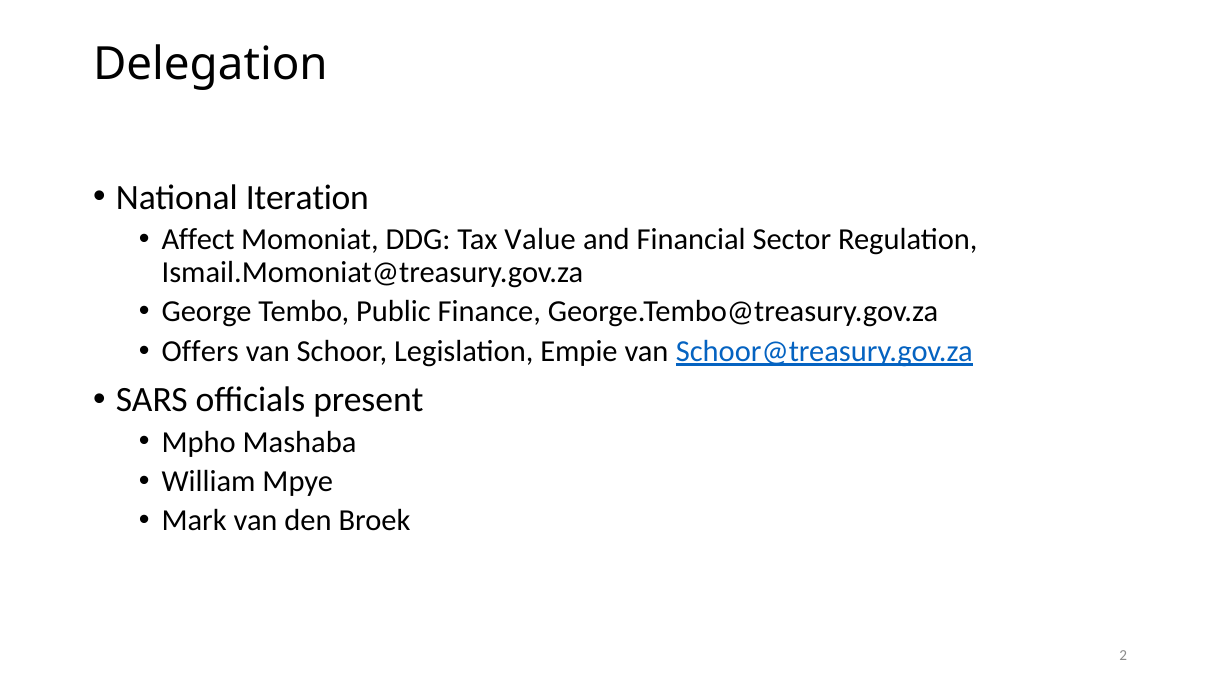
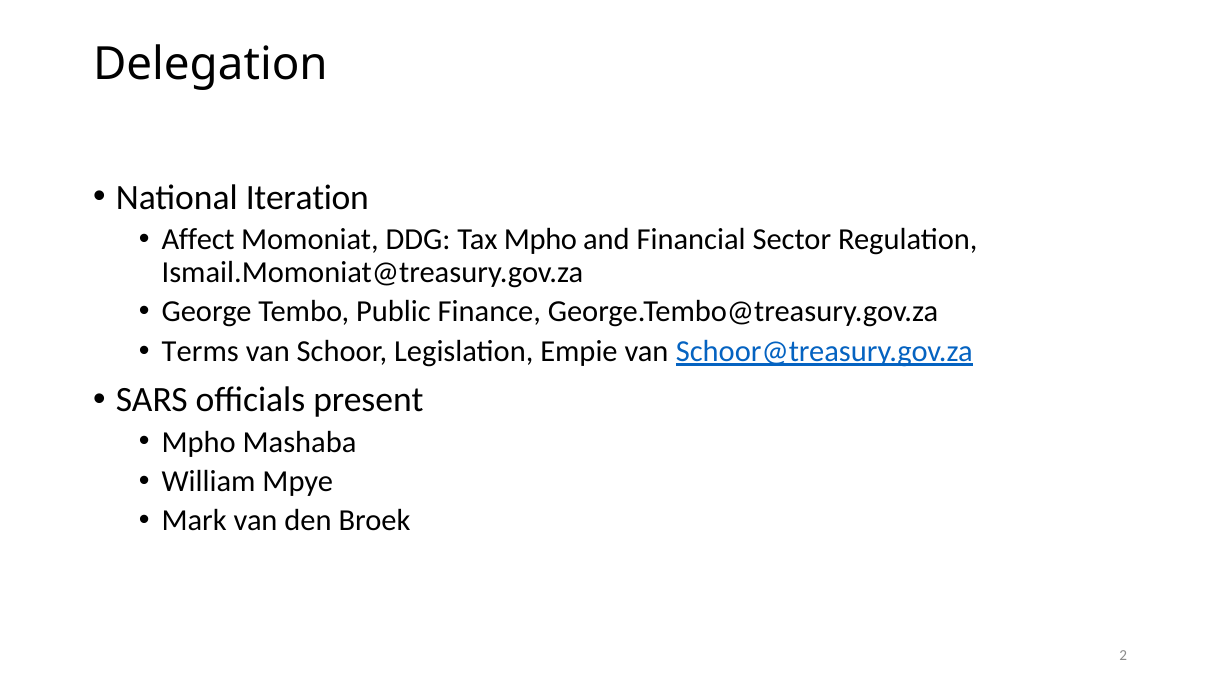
Tax Value: Value -> Mpho
Offers: Offers -> Terms
